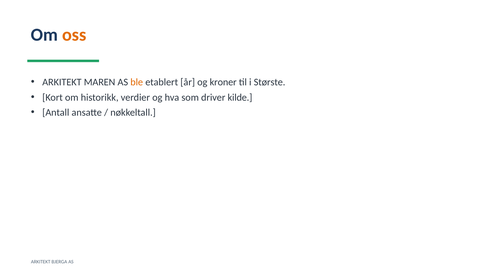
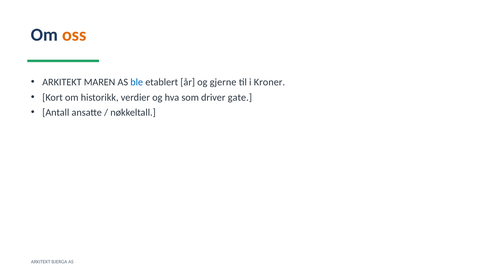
ble colour: orange -> blue
kroner: kroner -> gjerne
Største: Største -> Kroner
kilde: kilde -> gate
